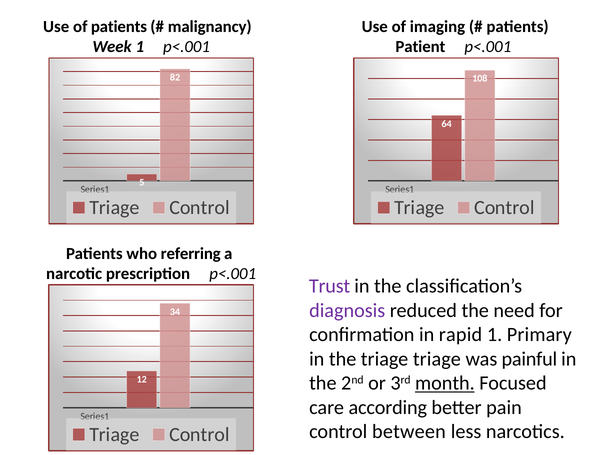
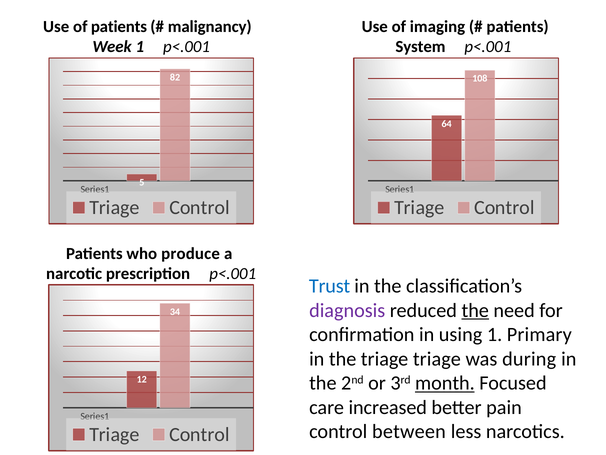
Patient: Patient -> System
referring: referring -> produce
Trust colour: purple -> blue
the at (475, 310) underline: none -> present
rapid: rapid -> using
painful: painful -> during
according: according -> increased
